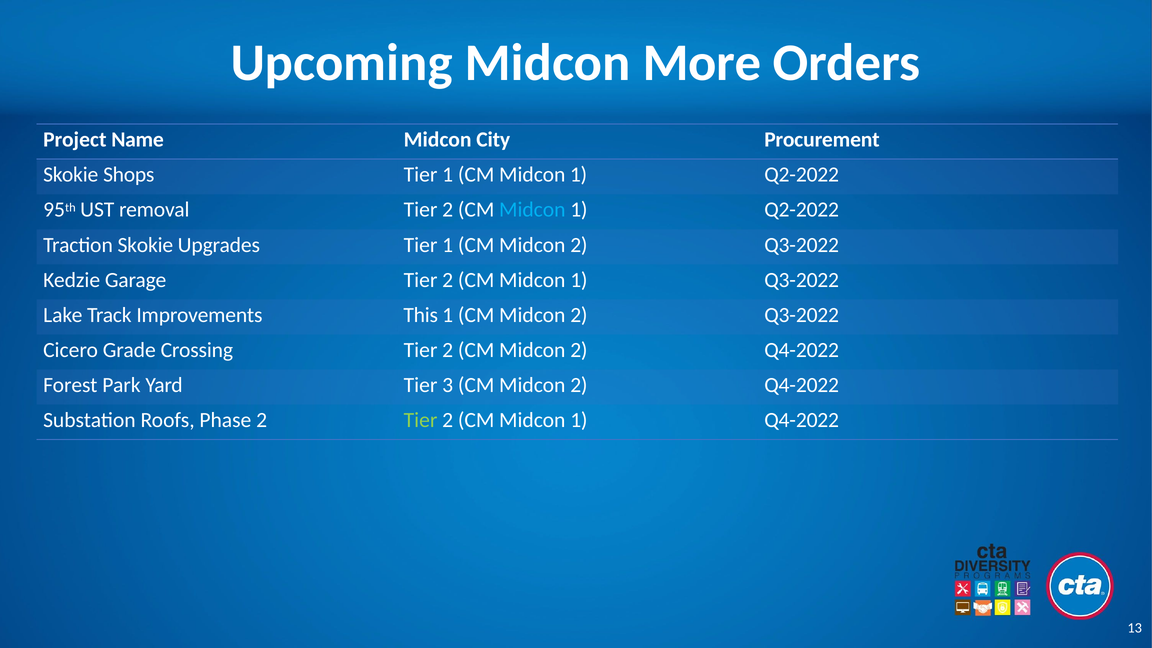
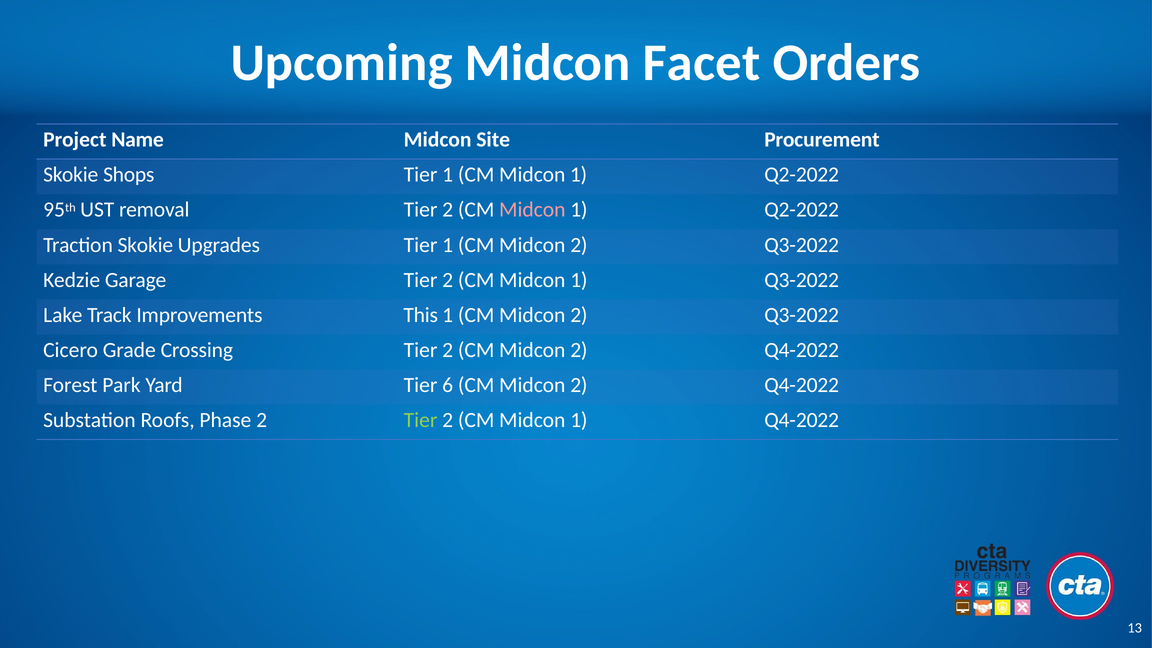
More: More -> Facet
City: City -> Site
Midcon at (532, 210) colour: light blue -> pink
3: 3 -> 6
